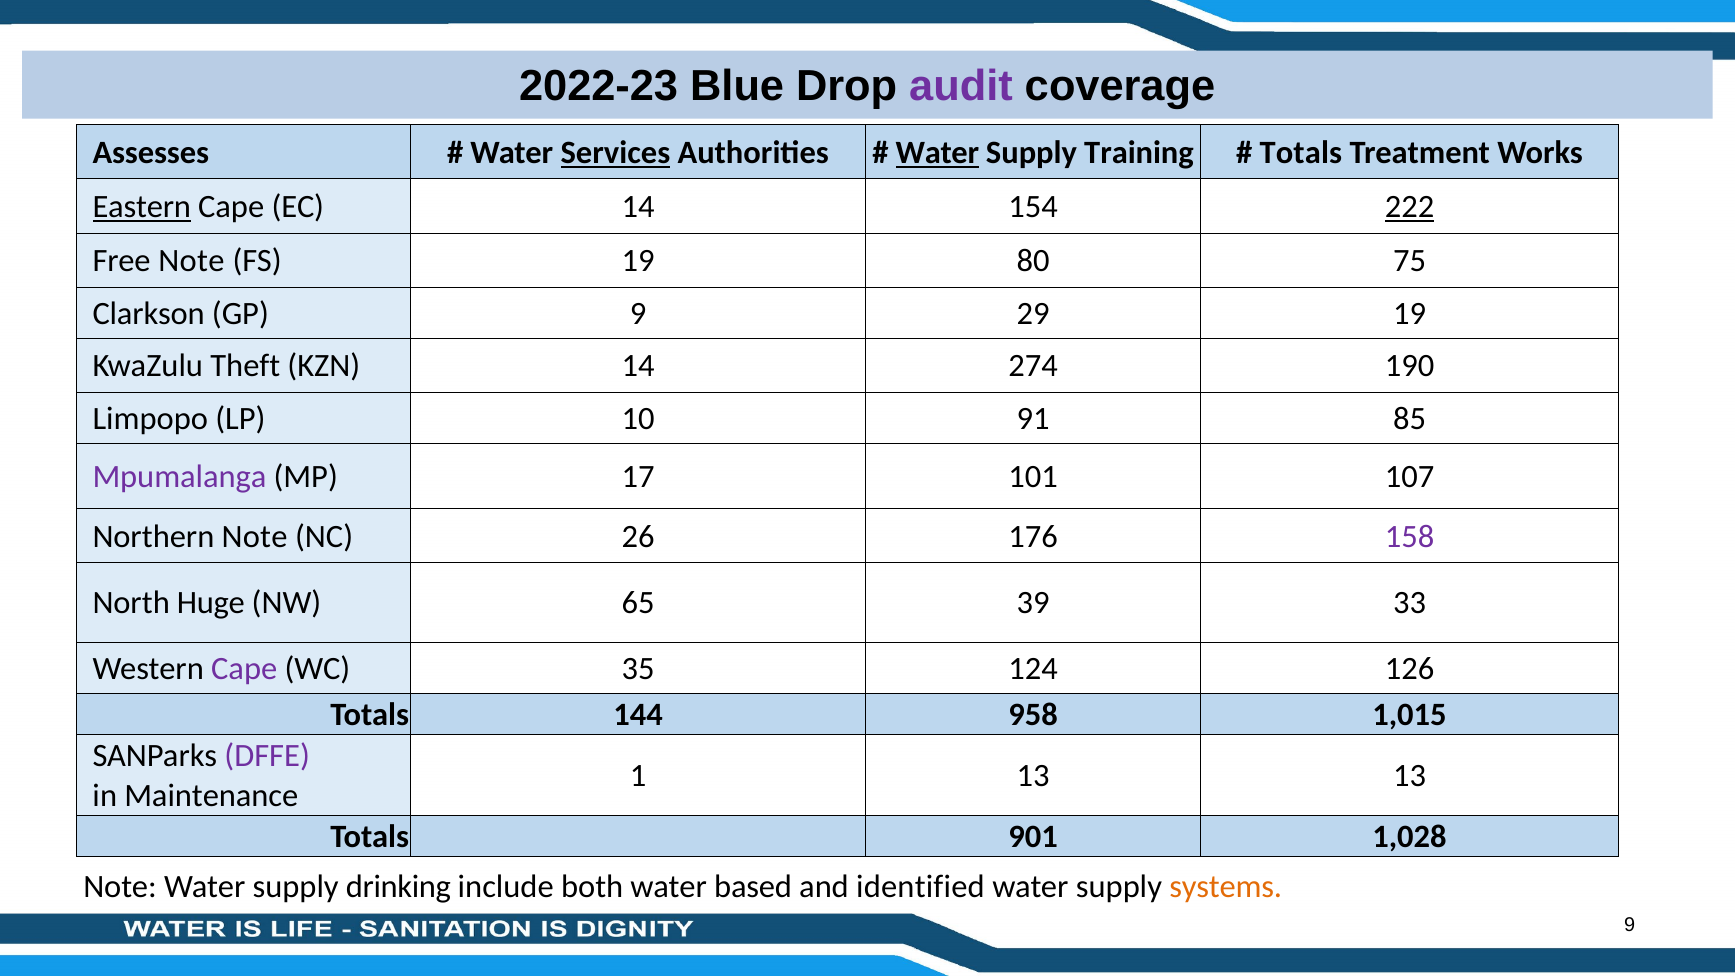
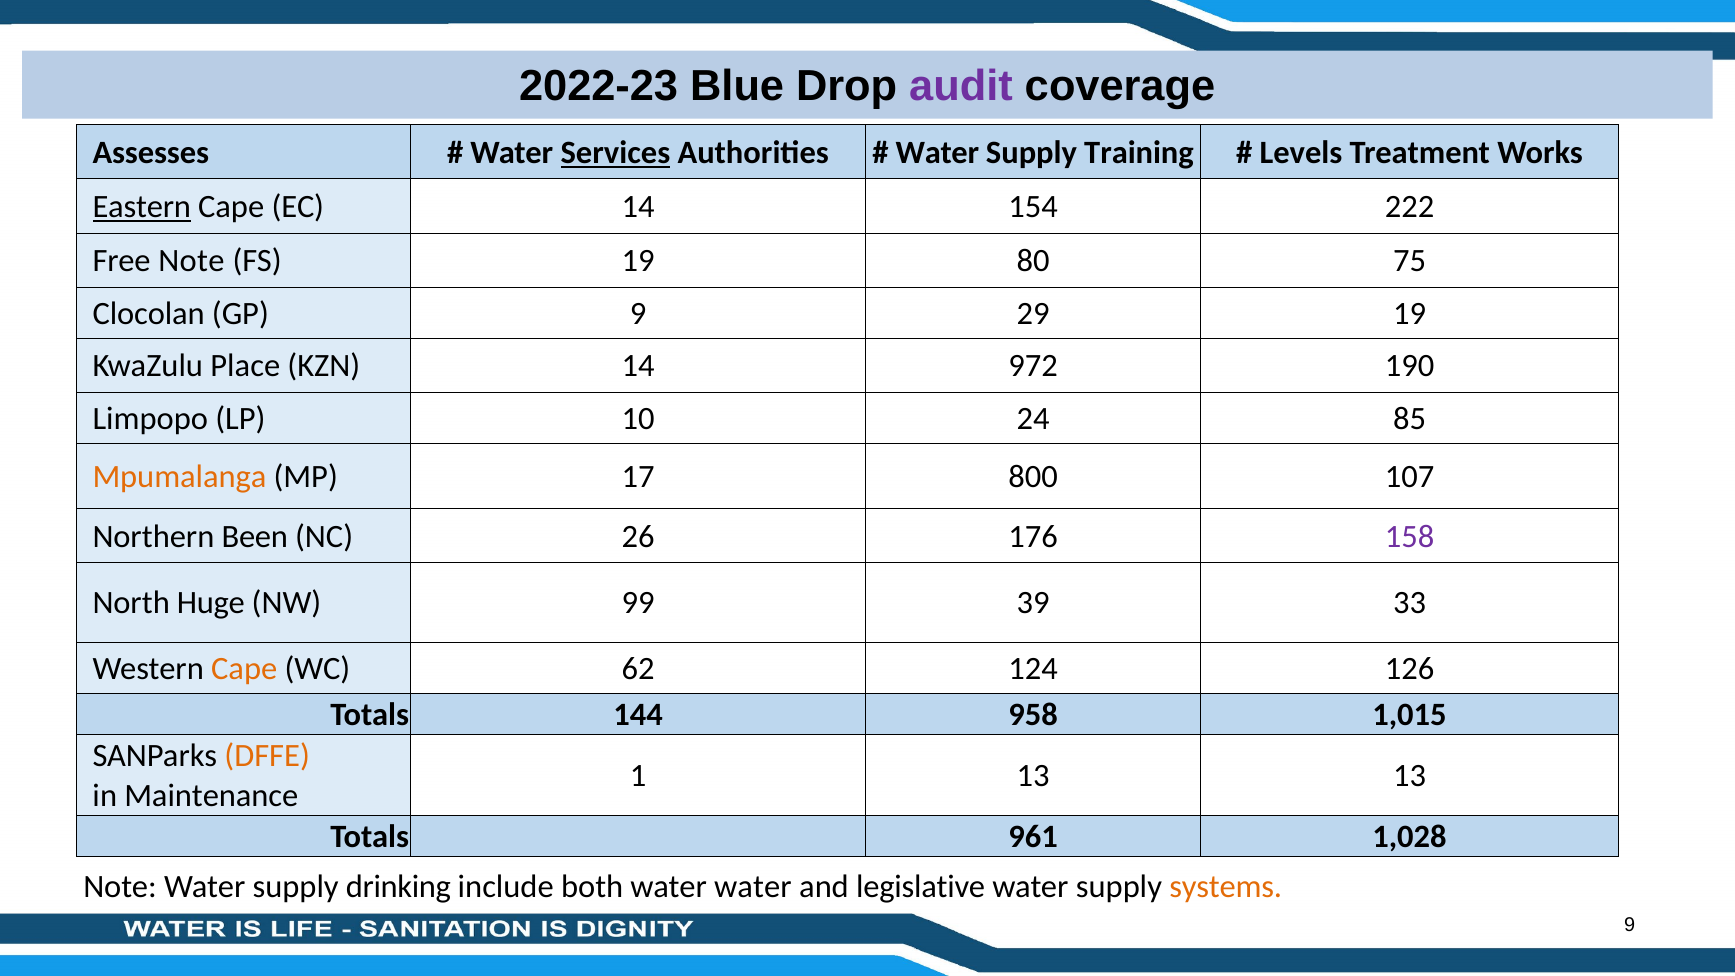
Water at (937, 153) underline: present -> none
Totals at (1301, 153): Totals -> Levels
222 underline: present -> none
Clarkson: Clarkson -> Clocolan
Theft: Theft -> Place
274: 274 -> 972
91: 91 -> 24
Mpumalanga colour: purple -> orange
101: 101 -> 800
Northern Note: Note -> Been
65: 65 -> 99
Cape at (244, 669) colour: purple -> orange
35: 35 -> 62
DFFE colour: purple -> orange
901: 901 -> 961
water based: based -> water
identified: identified -> legislative
